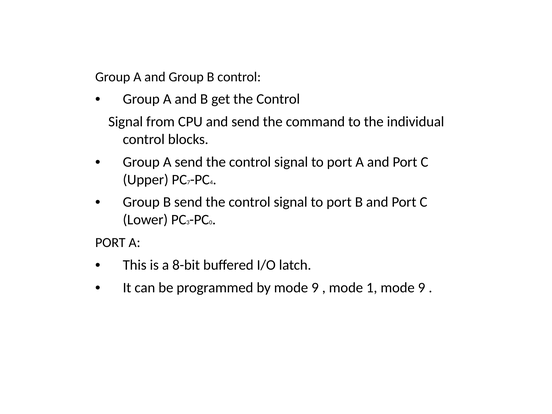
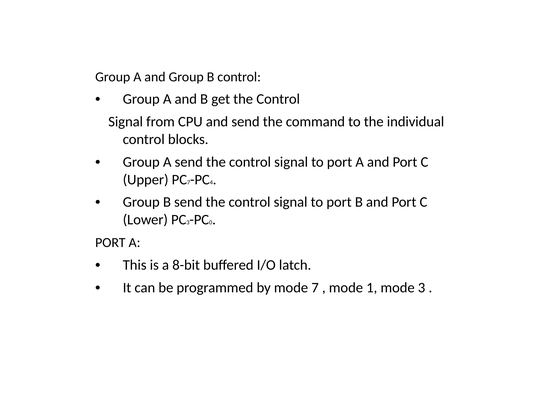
by mode 9: 9 -> 7
1 mode 9: 9 -> 3
